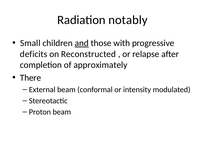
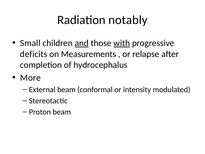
with underline: none -> present
Reconstructed: Reconstructed -> Measurements
approximately: approximately -> hydrocephalus
There: There -> More
